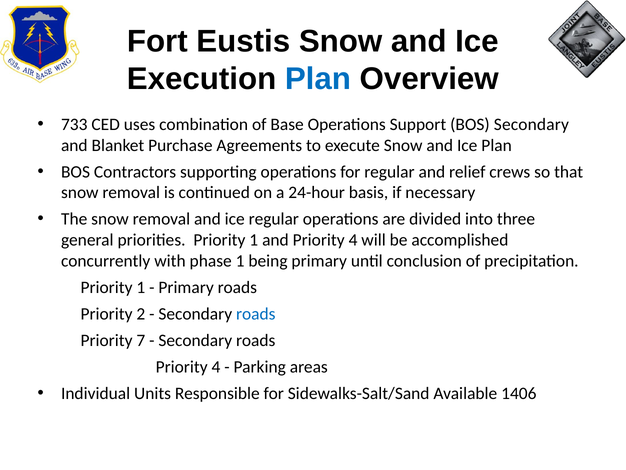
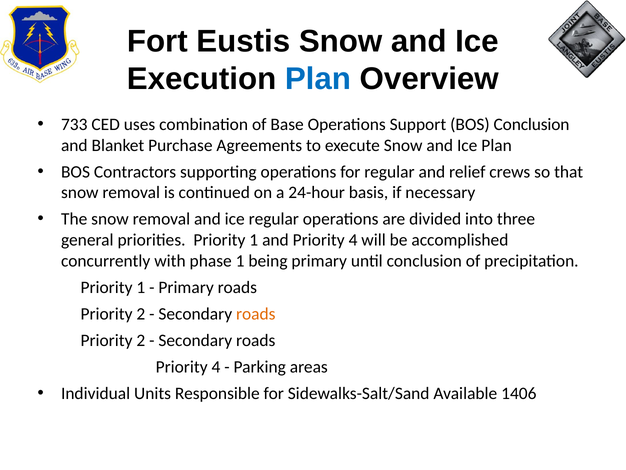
BOS Secondary: Secondary -> Conclusion
roads at (256, 314) colour: blue -> orange
7 at (141, 340): 7 -> 2
